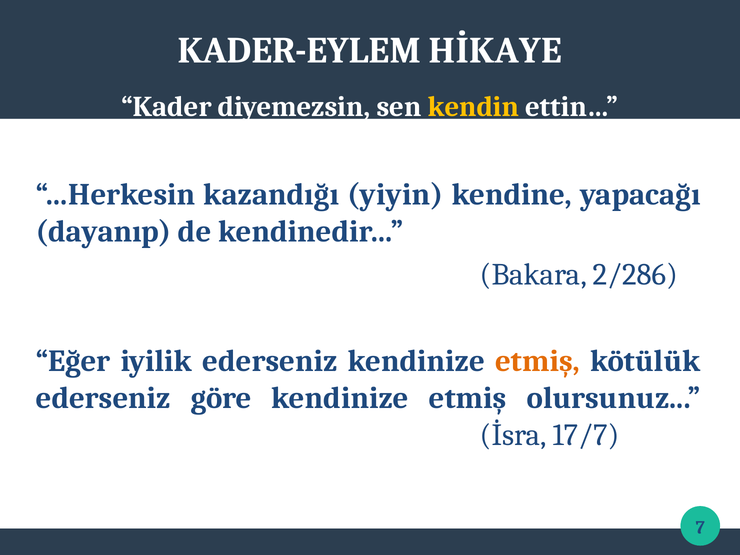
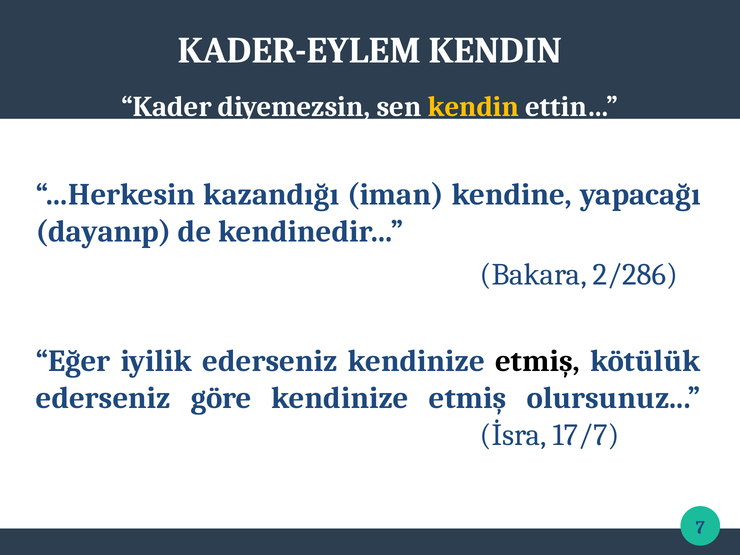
KADER-EYLEM HİKAYE: HİKAYE -> KENDIN
yiyin: yiyin -> iman
etmiş at (537, 361) colour: orange -> black
